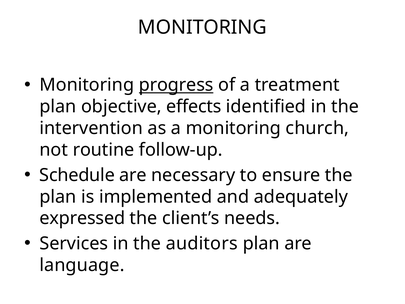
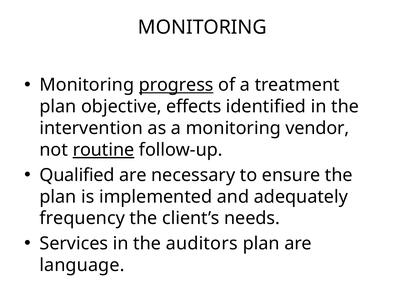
church: church -> vendor
routine underline: none -> present
Schedule: Schedule -> Qualified
expressed: expressed -> frequency
